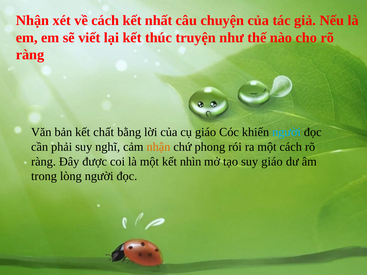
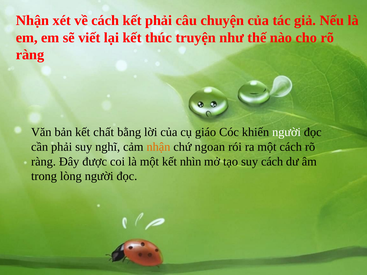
kết nhất: nhất -> phải
người at (287, 132) colour: light blue -> white
phong: phong -> ngoan
suy giáo: giáo -> cách
